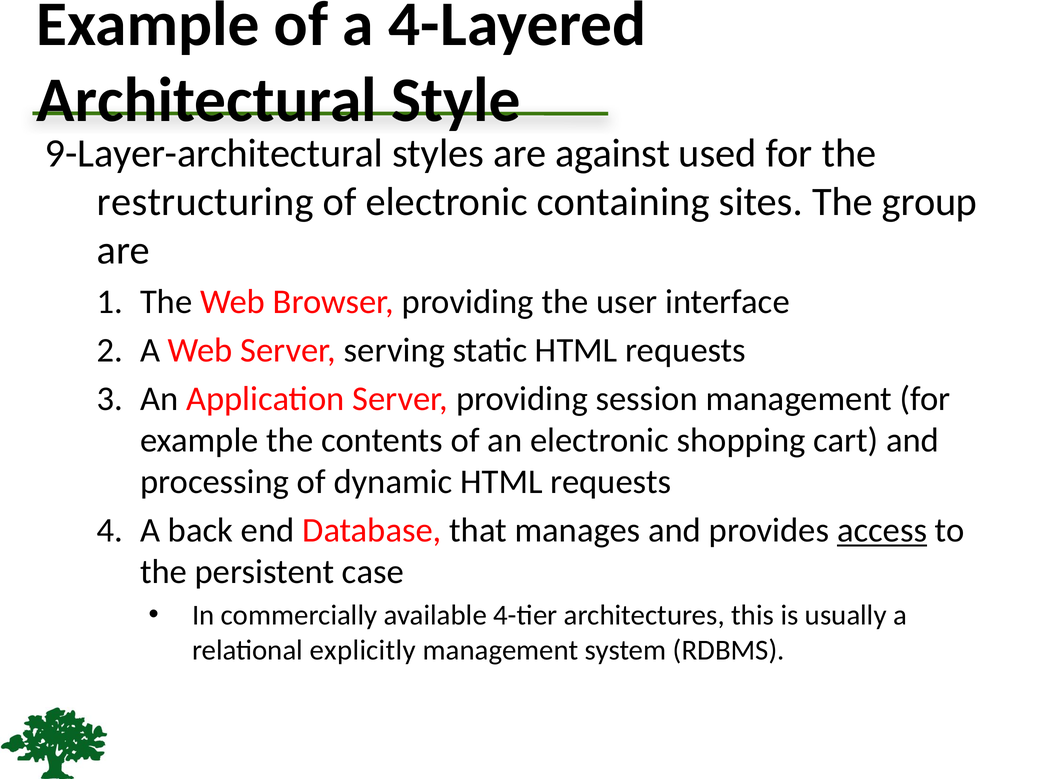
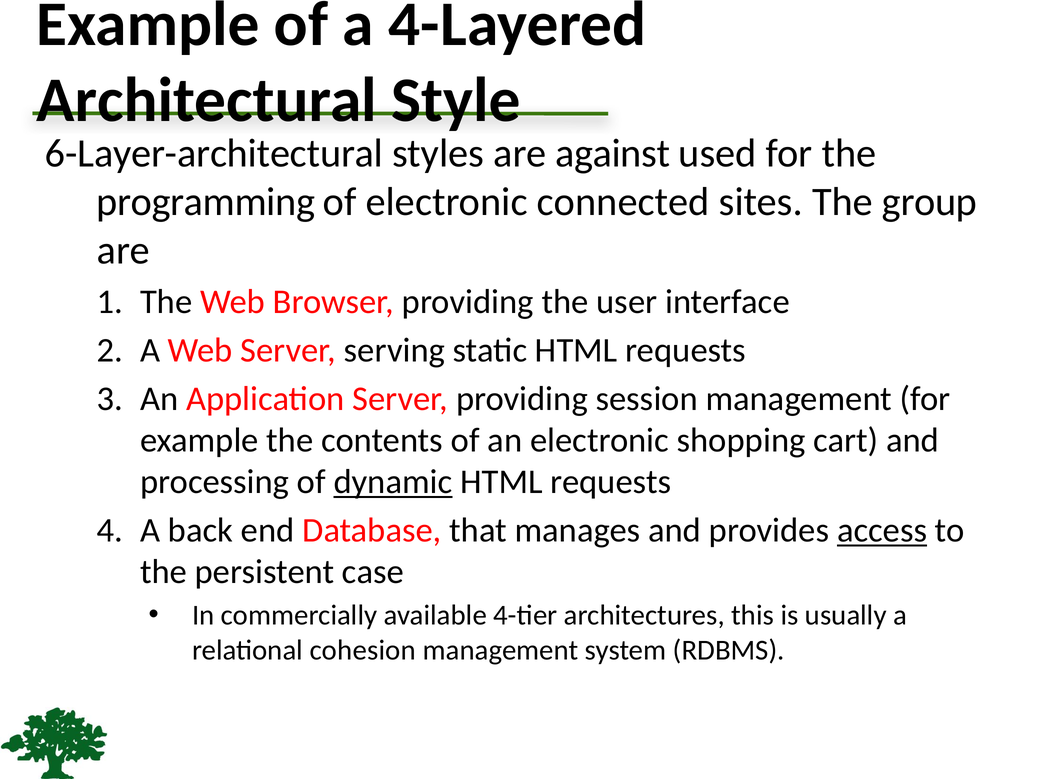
9-Layer-architectural: 9-Layer-architectural -> 6-Layer-architectural
restructuring: restructuring -> programming
containing: containing -> connected
dynamic underline: none -> present
explicitly: explicitly -> cohesion
